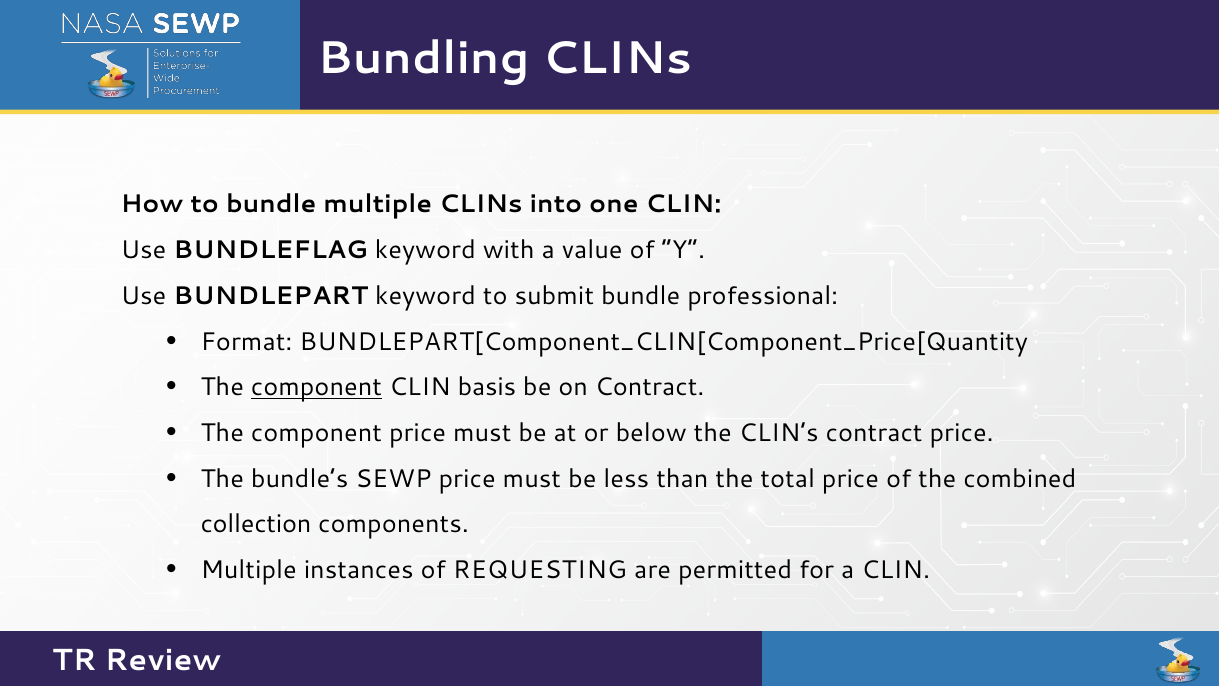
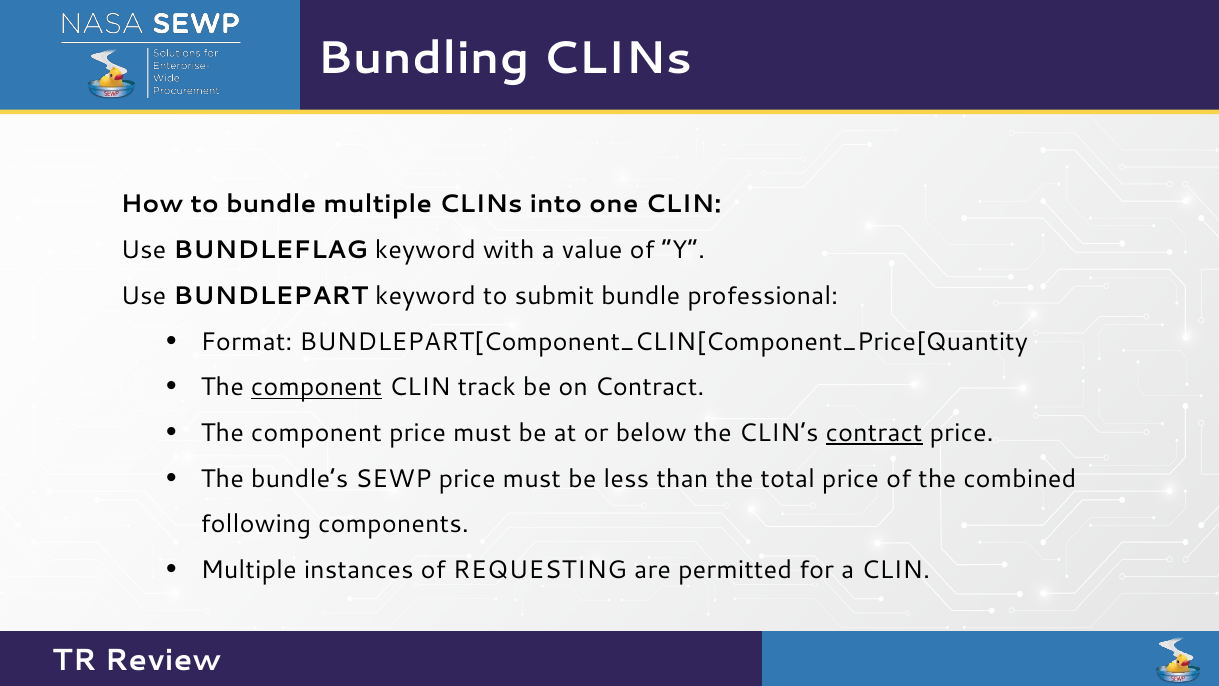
basis: basis -> track
contract at (874, 433) underline: none -> present
collection: collection -> following
